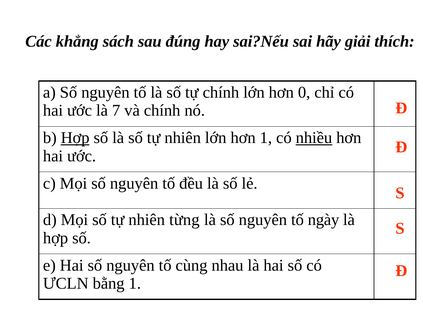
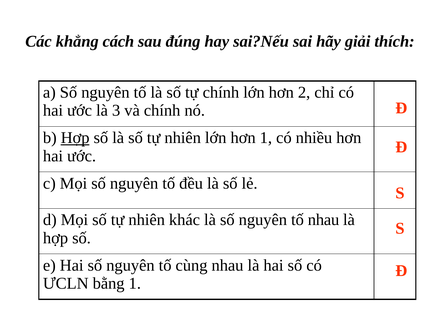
sách: sách -> cách
0: 0 -> 2
7: 7 -> 3
nhiều underline: present -> none
từng: từng -> khác
tố ngày: ngày -> nhau
